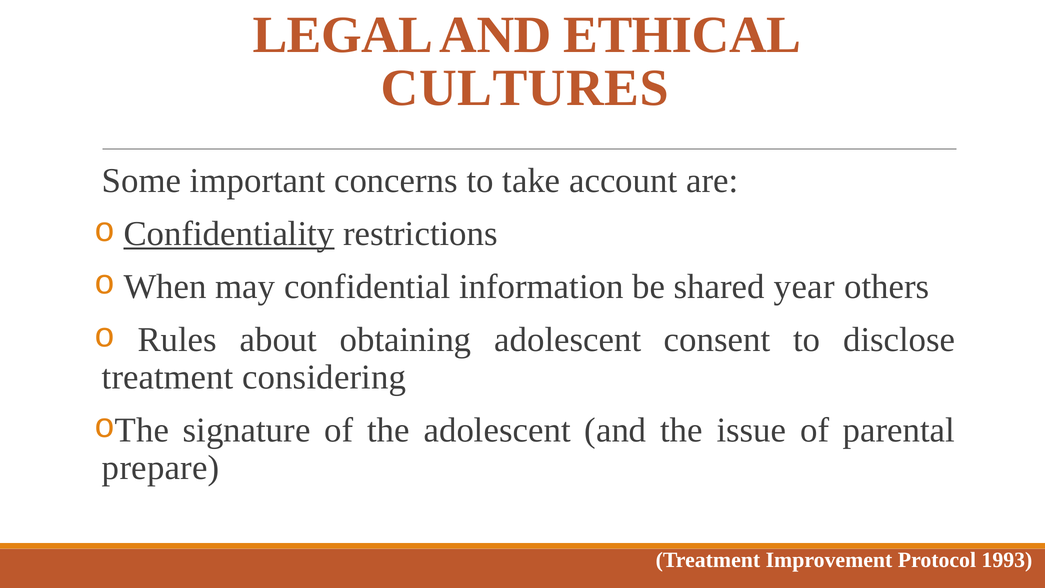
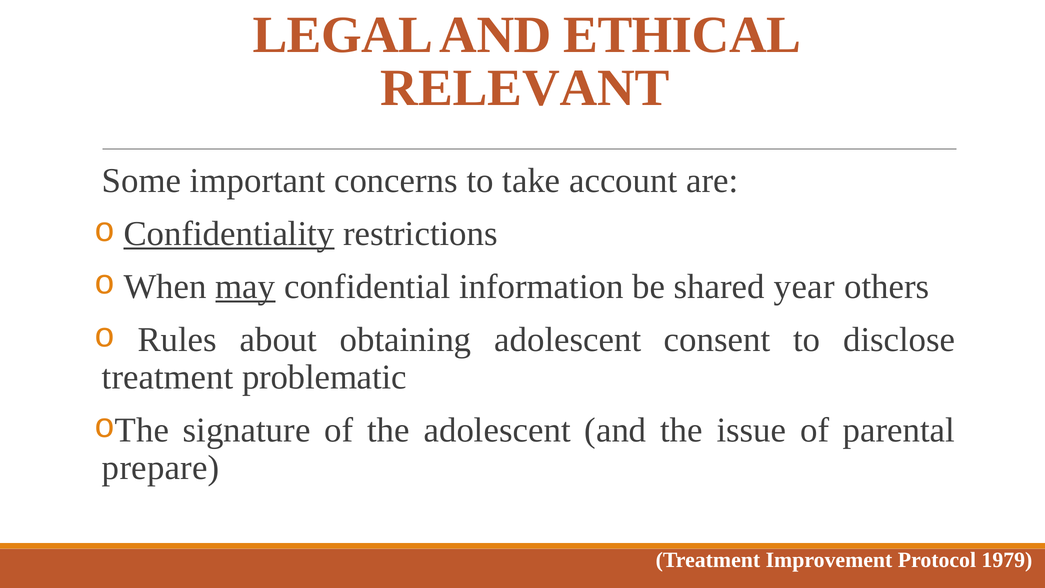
CULTURES: CULTURES -> RELEVANT
may underline: none -> present
considering: considering -> problematic
1993: 1993 -> 1979
